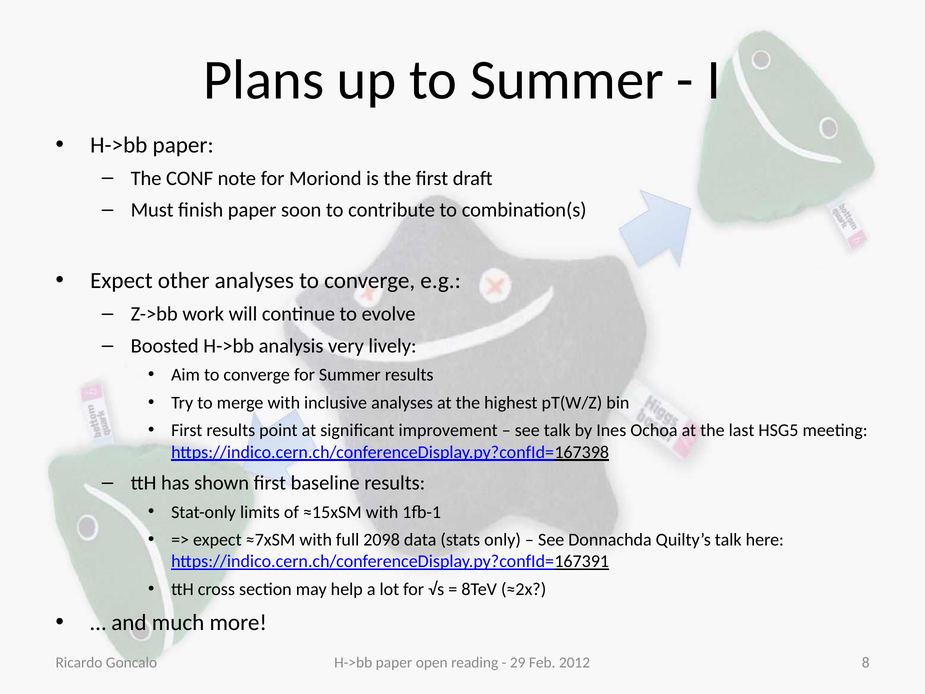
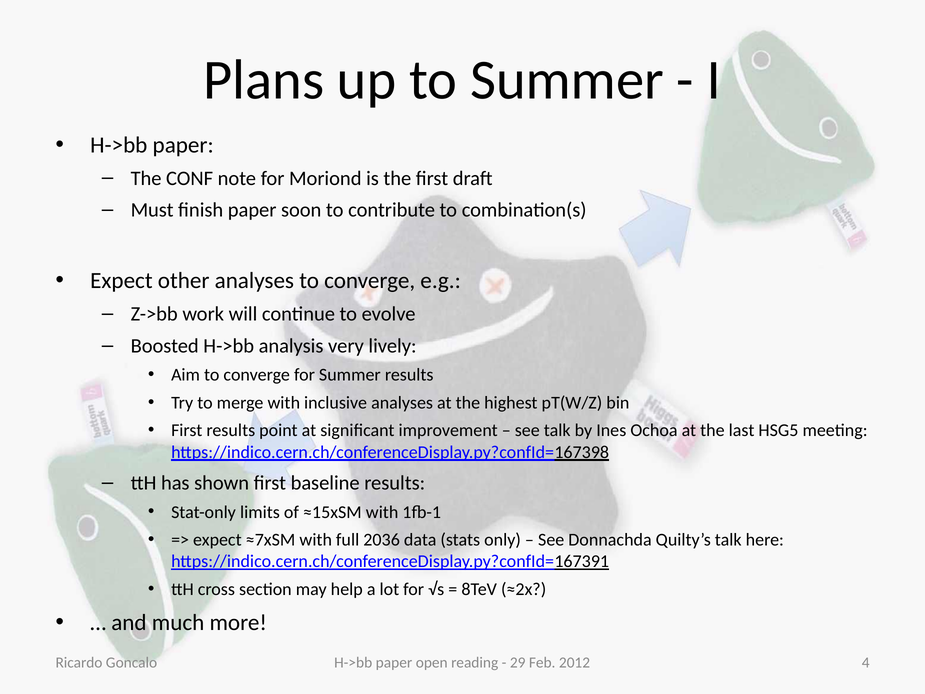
2098: 2098 -> 2036
8: 8 -> 4
